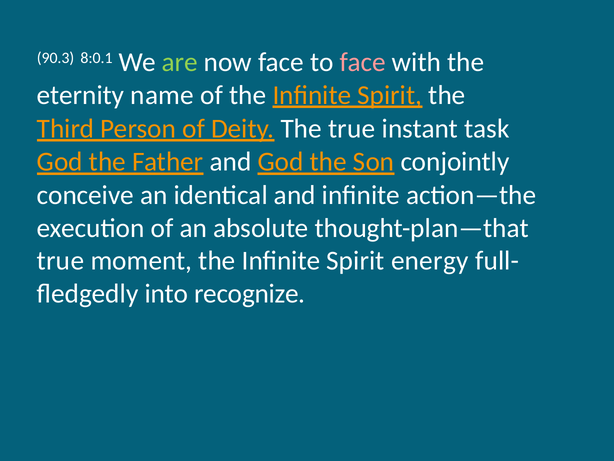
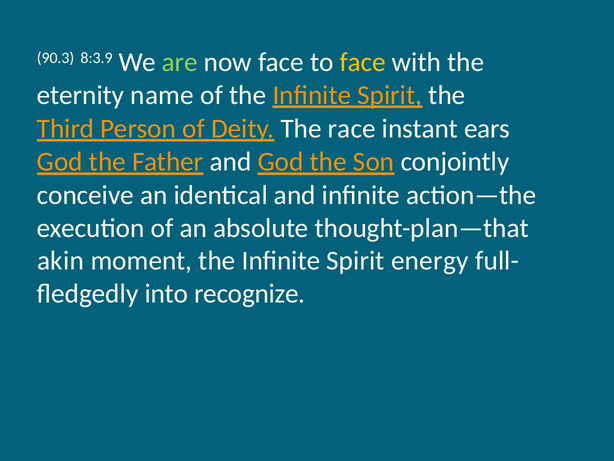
8:0.1: 8:0.1 -> 8:3.9
face at (363, 62) colour: pink -> yellow
The true: true -> race
task: task -> ears
true at (61, 261): true -> akin
